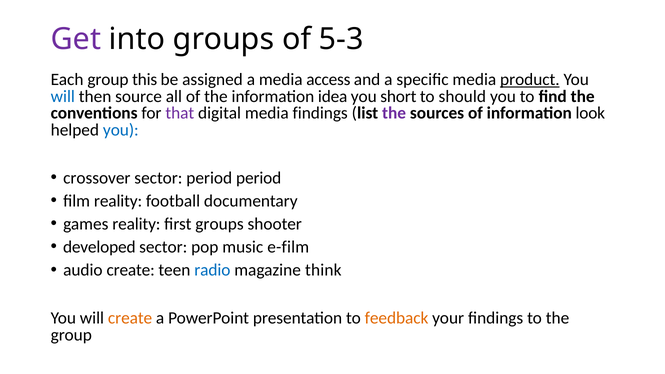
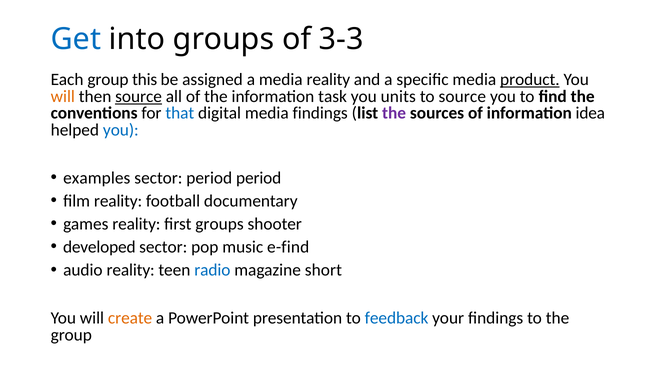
Get colour: purple -> blue
5-3: 5-3 -> 3-3
media access: access -> reality
will at (63, 96) colour: blue -> orange
source at (139, 96) underline: none -> present
idea: idea -> task
short: short -> units
to should: should -> source
that colour: purple -> blue
look: look -> idea
crossover: crossover -> examples
e-film: e-film -> e-find
audio create: create -> reality
think: think -> short
feedback colour: orange -> blue
